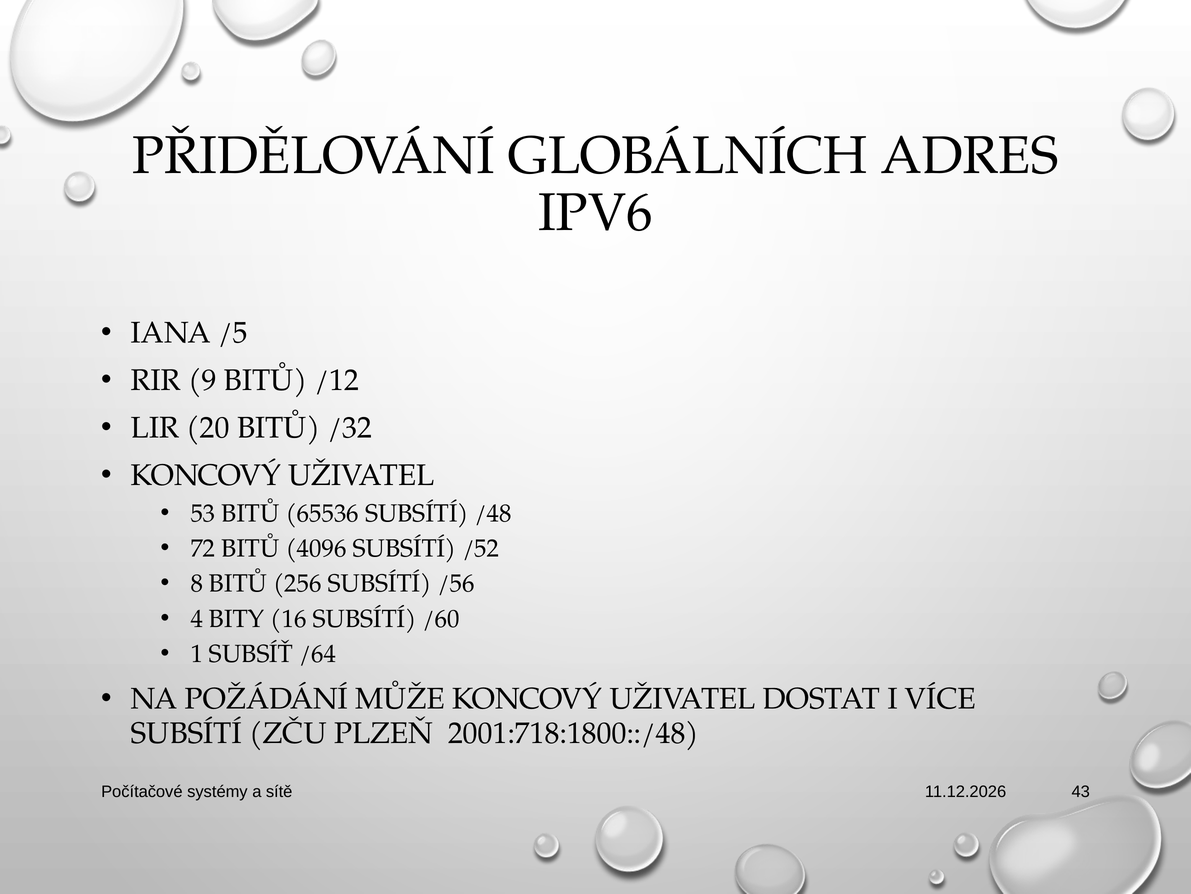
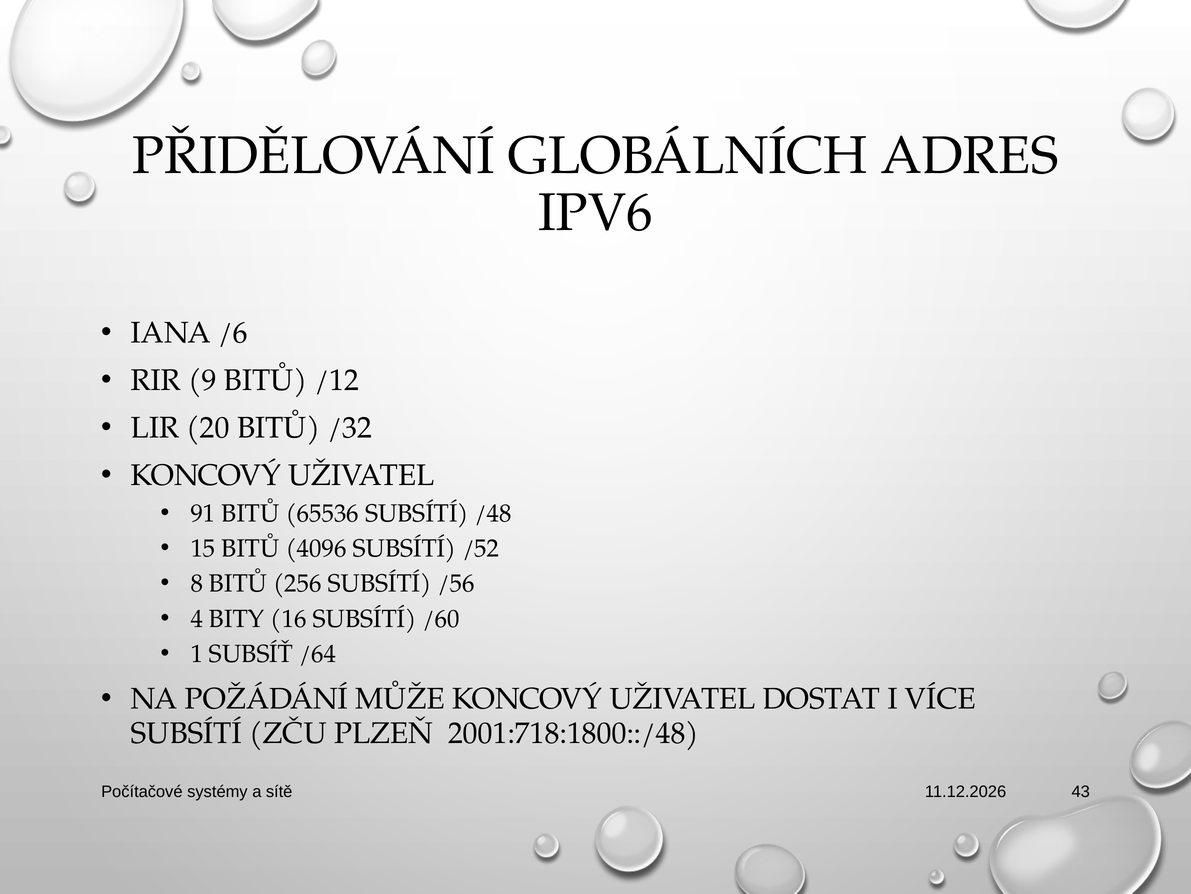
/5: /5 -> /6
53: 53 -> 91
72: 72 -> 15
